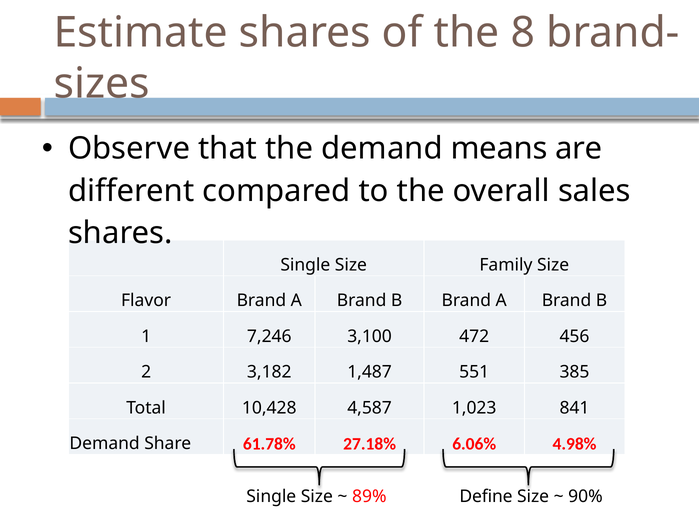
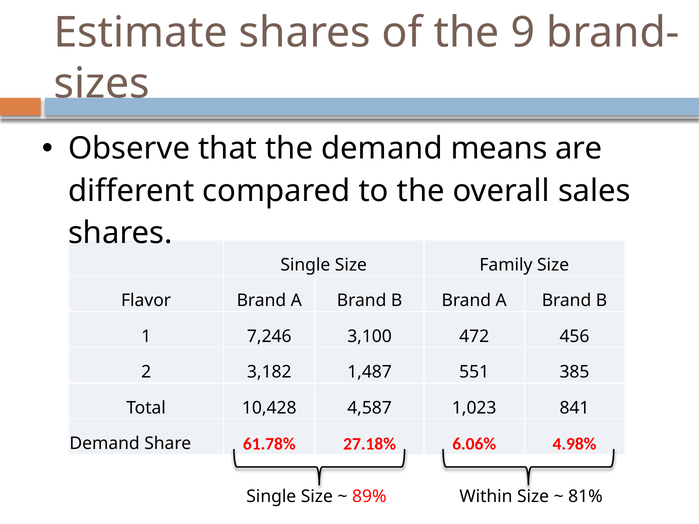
8: 8 -> 9
Define: Define -> Within
90%: 90% -> 81%
